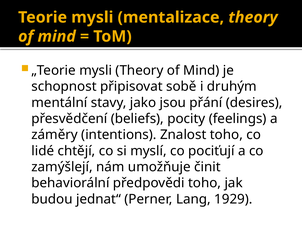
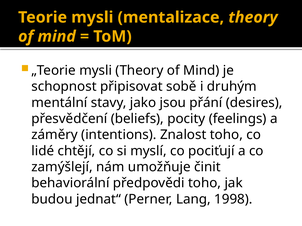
1929: 1929 -> 1998
